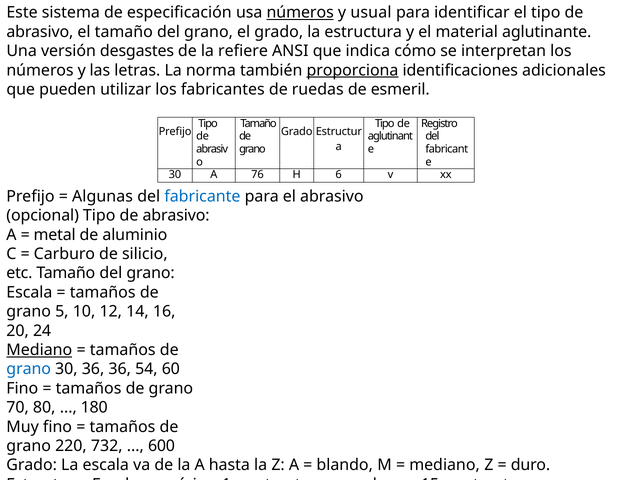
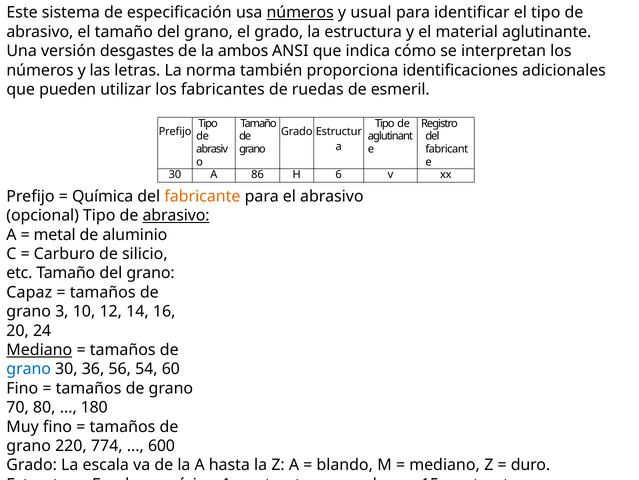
refiere: refiere -> ambos
proporciona underline: present -> none
76: 76 -> 86
Algunas: Algunas -> Química
fabricante at (202, 196) colour: blue -> orange
abrasivo at (176, 215) underline: none -> present
Escala at (29, 292): Escala -> Capaz
5: 5 -> 3
36 36: 36 -> 56
732: 732 -> 774
